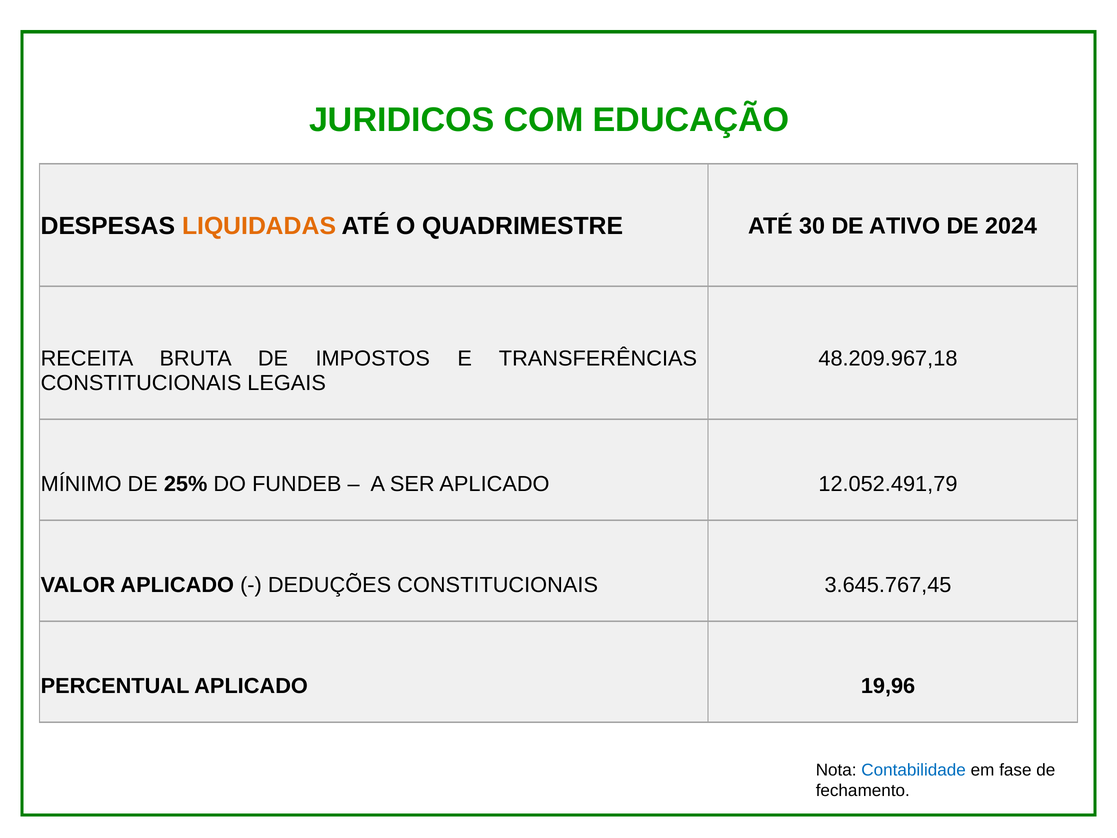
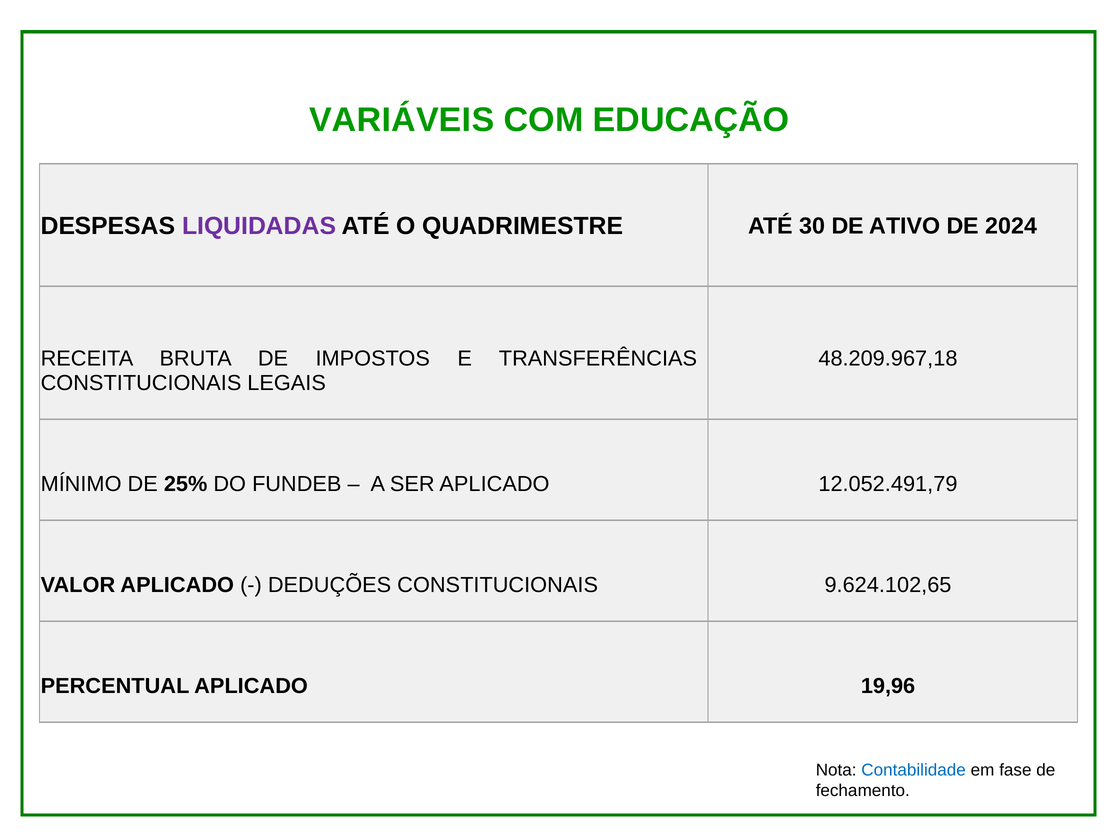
JURIDICOS: JURIDICOS -> VARIÁVEIS
LIQUIDADAS colour: orange -> purple
3.645.767,45: 3.645.767,45 -> 9.624.102,65
